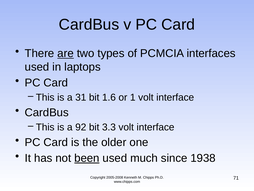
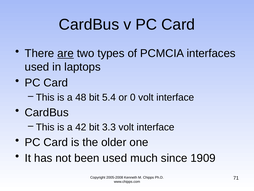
31: 31 -> 48
1.6: 1.6 -> 5.4
1: 1 -> 0
92: 92 -> 42
been underline: present -> none
1938: 1938 -> 1909
